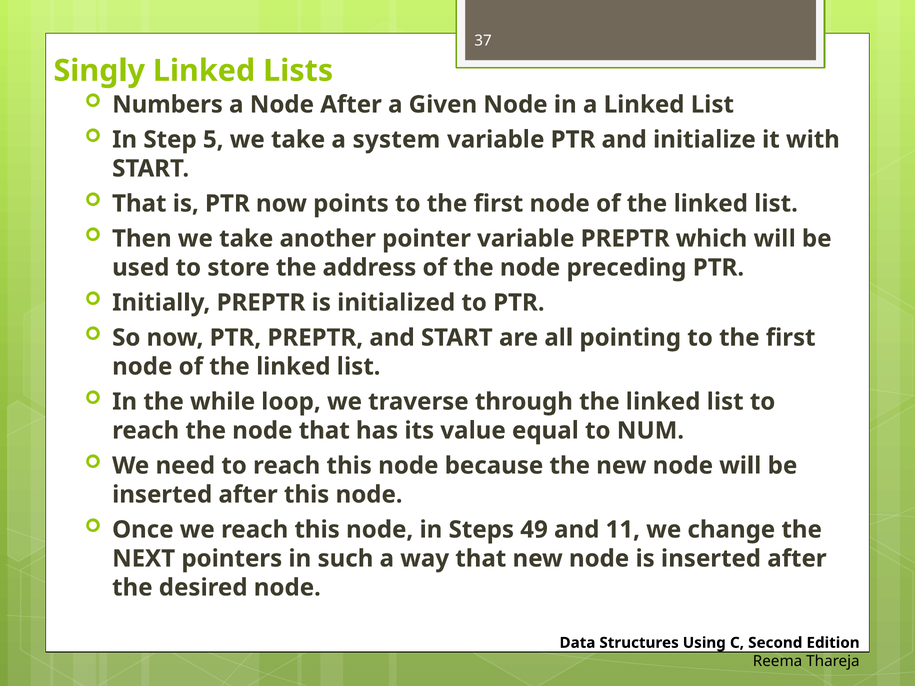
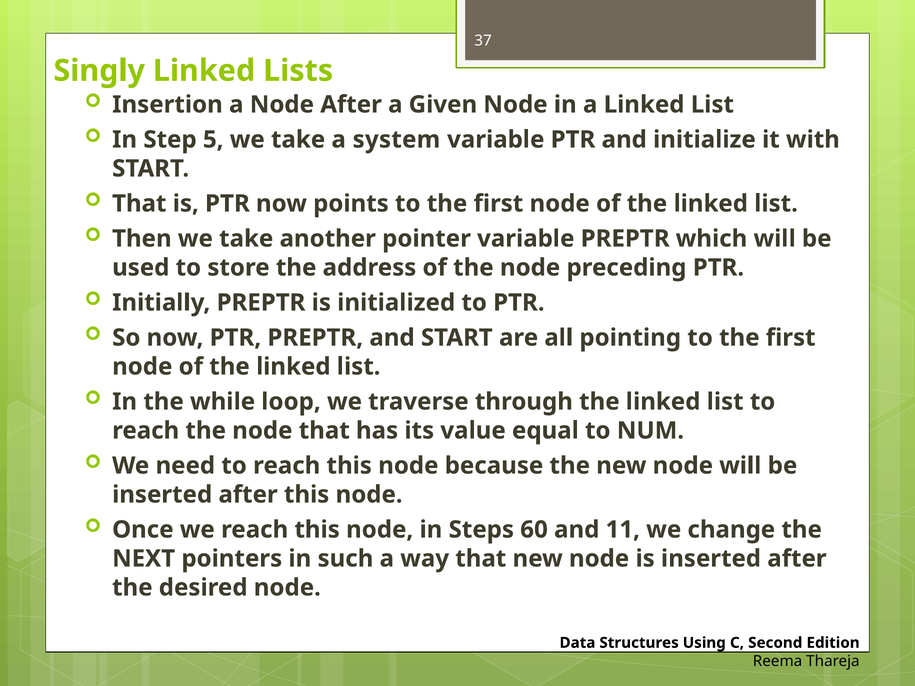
Numbers: Numbers -> Insertion
49: 49 -> 60
